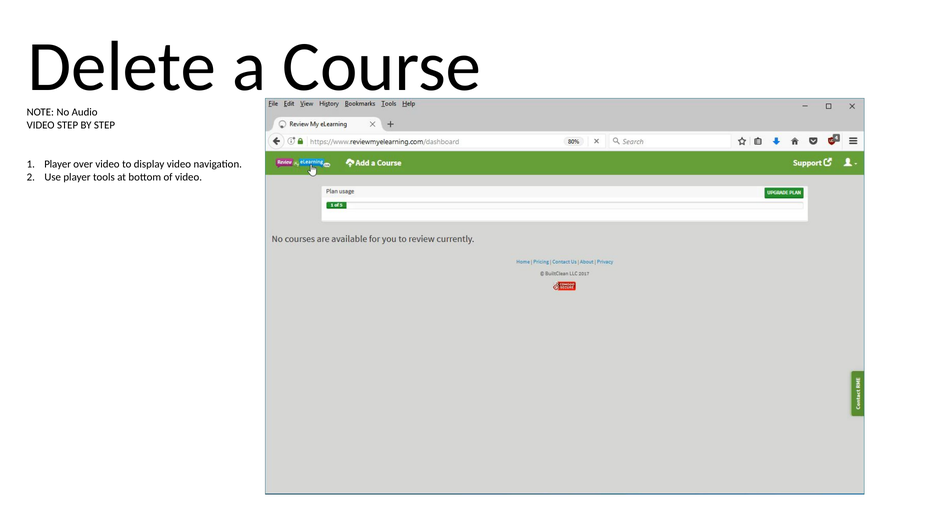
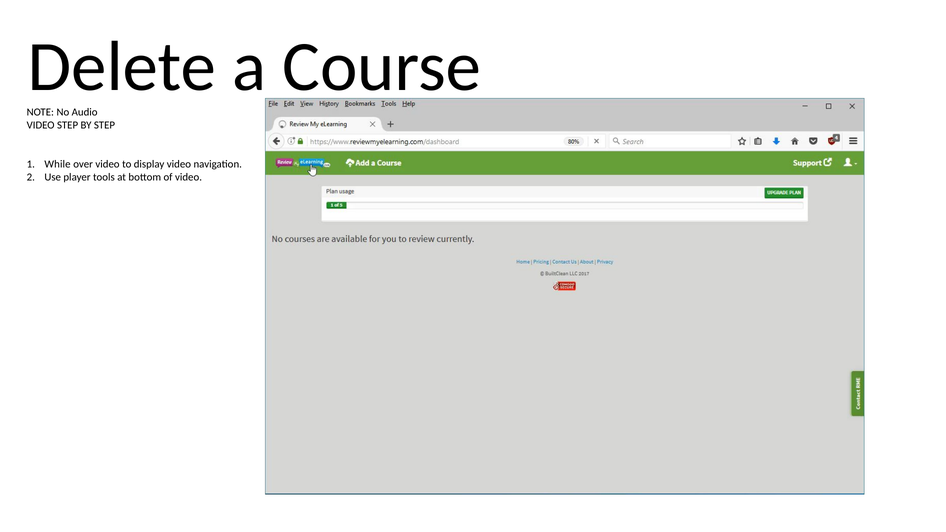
Player at (58, 164): Player -> While
